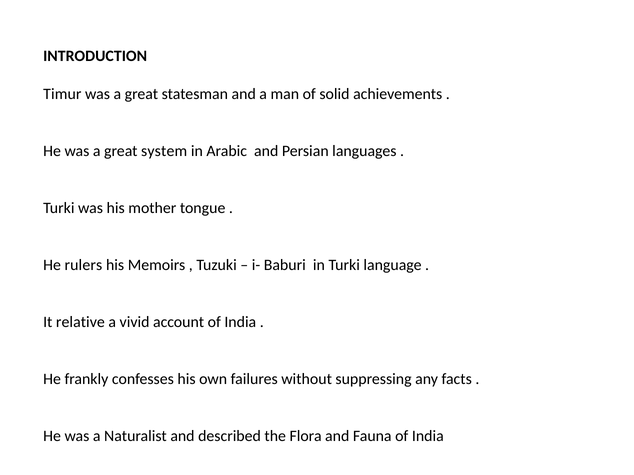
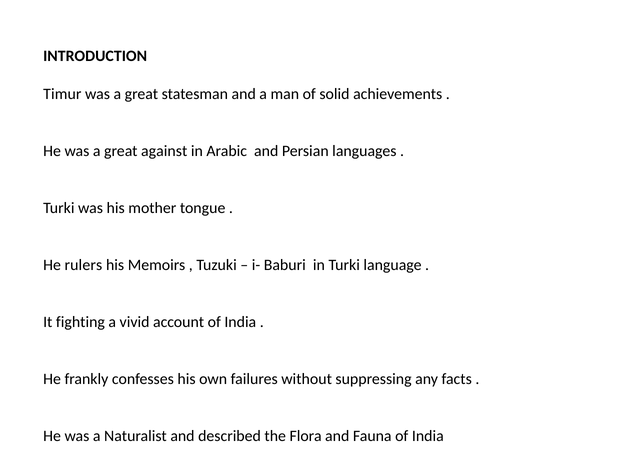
system: system -> against
relative: relative -> fighting
